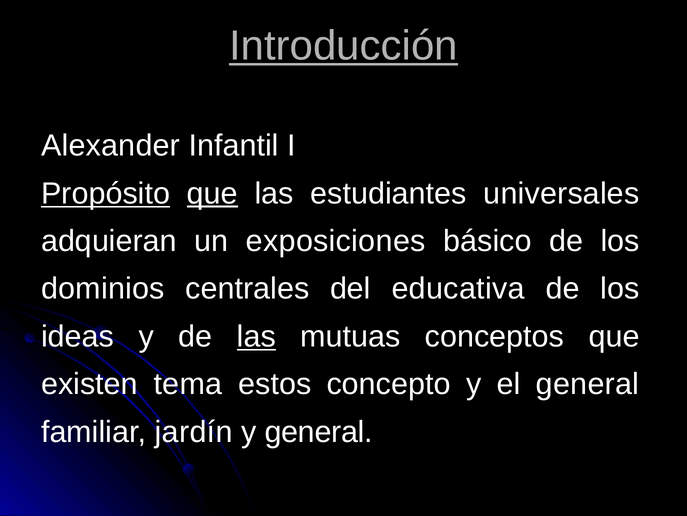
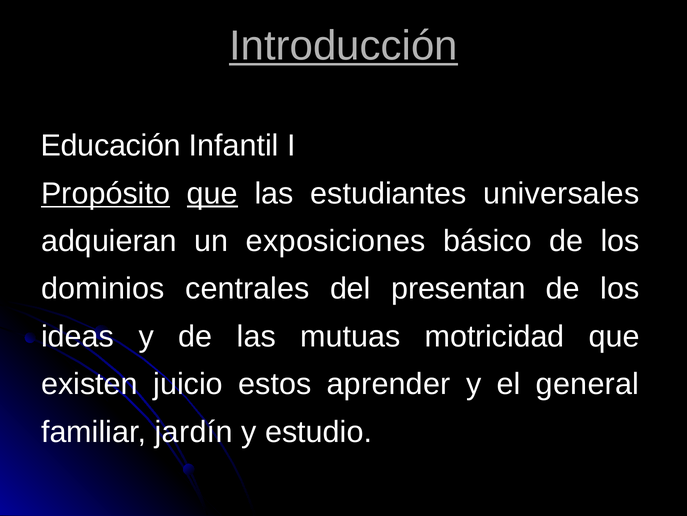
Alexander: Alexander -> Educación
educativa: educativa -> presentan
las at (256, 336) underline: present -> none
conceptos: conceptos -> motricidad
tema: tema -> juicio
concepto: concepto -> aprender
y general: general -> estudio
